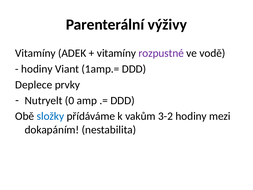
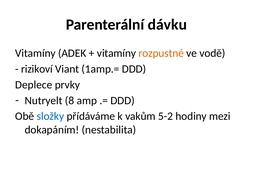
výživy: výživy -> dávku
rozpustné colour: purple -> orange
hodiny at (37, 69): hodiny -> rizikoví
0: 0 -> 8
3-2: 3-2 -> 5-2
